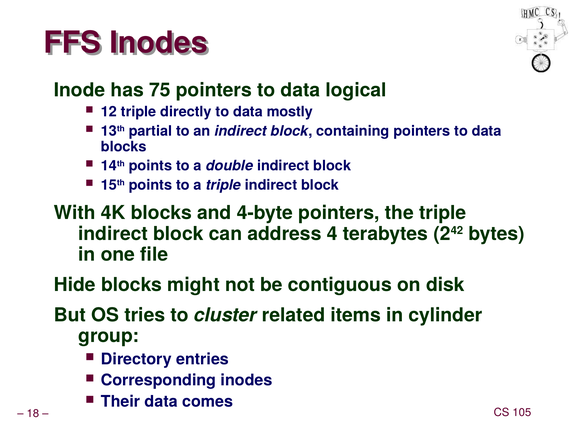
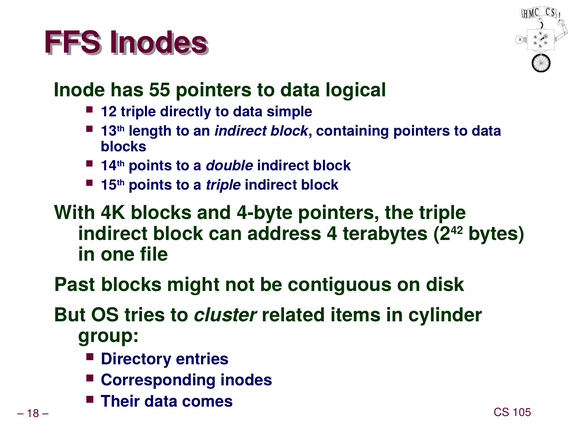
75: 75 -> 55
mostly: mostly -> simple
partial: partial -> length
Hide: Hide -> Past
